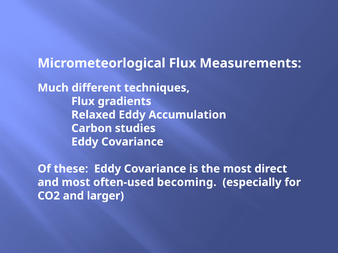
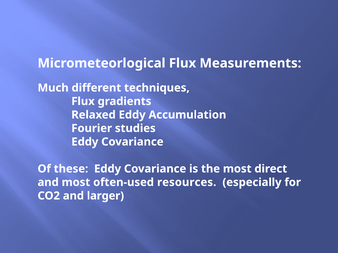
Carbon: Carbon -> Fourier
becoming: becoming -> resources
